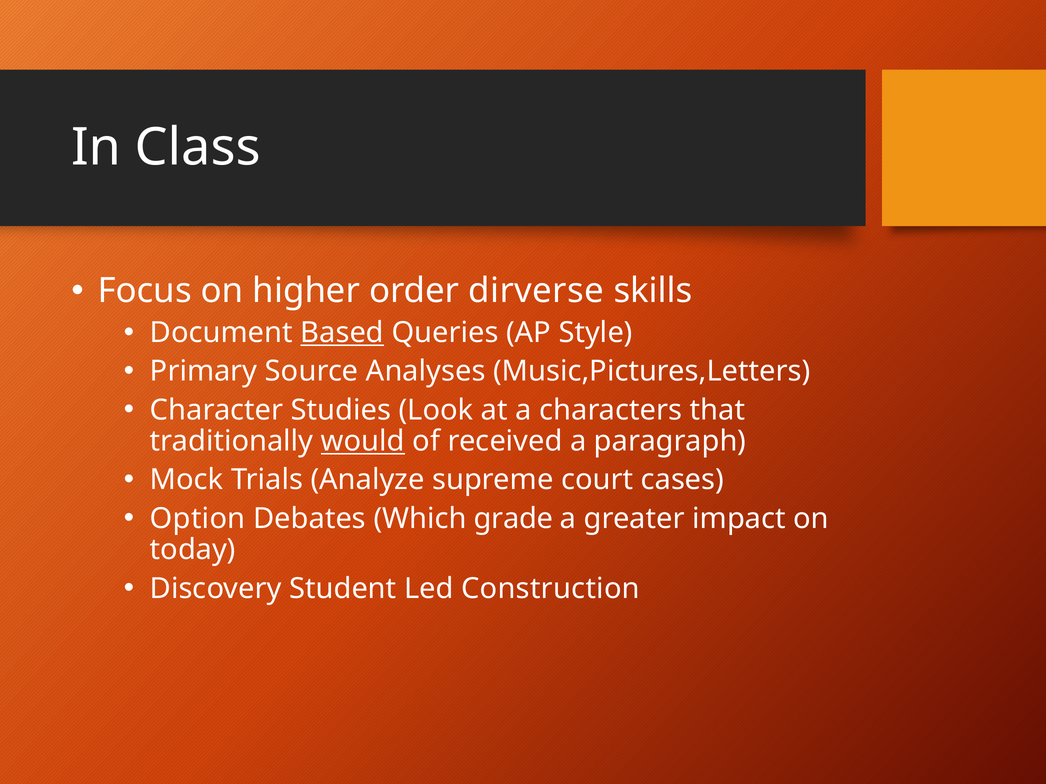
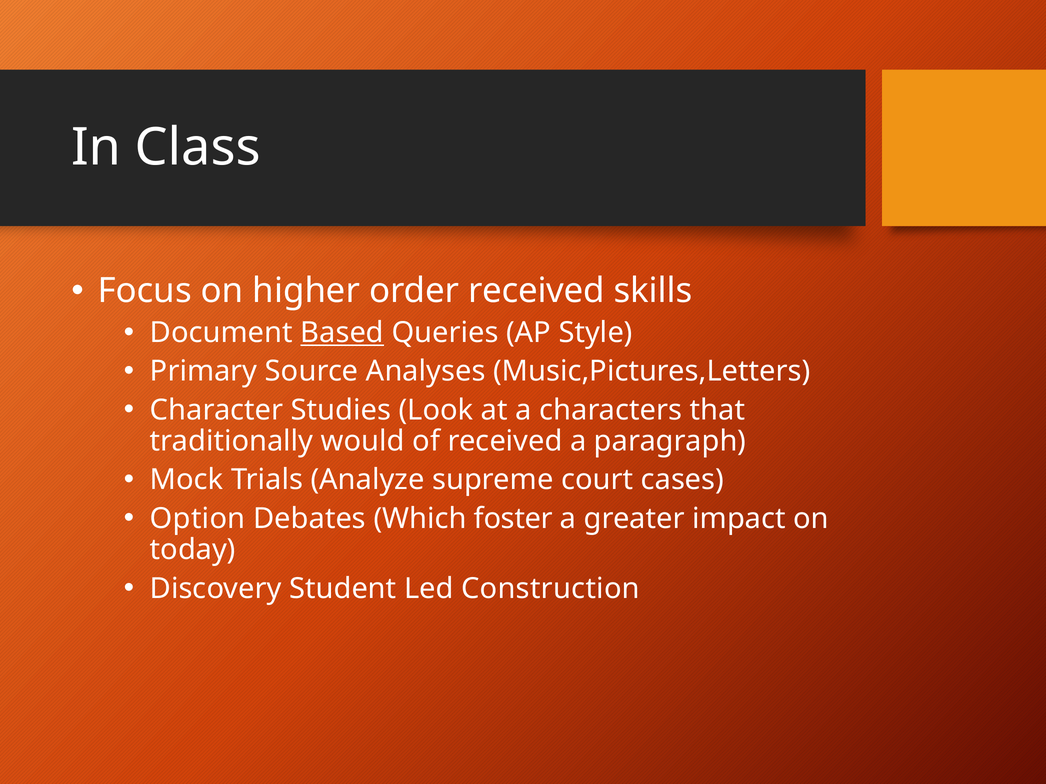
order dirverse: dirverse -> received
would underline: present -> none
grade: grade -> foster
